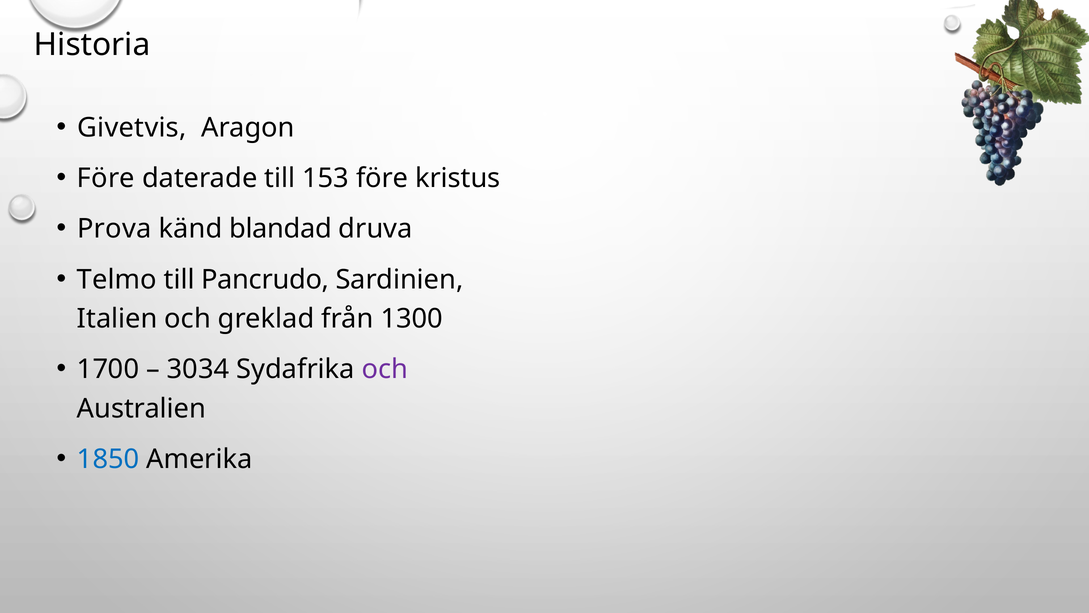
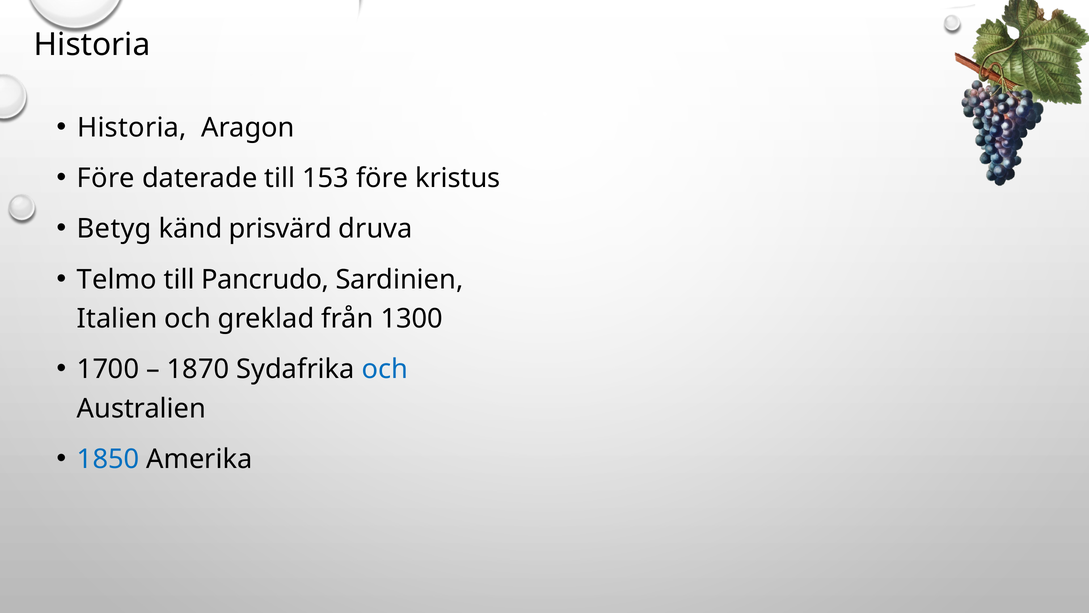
Givetvis at (132, 128): Givetvis -> Historia
Prova: Prova -> Betyg
blandad: blandad -> prisvärd
3034: 3034 -> 1870
och at (385, 369) colour: purple -> blue
